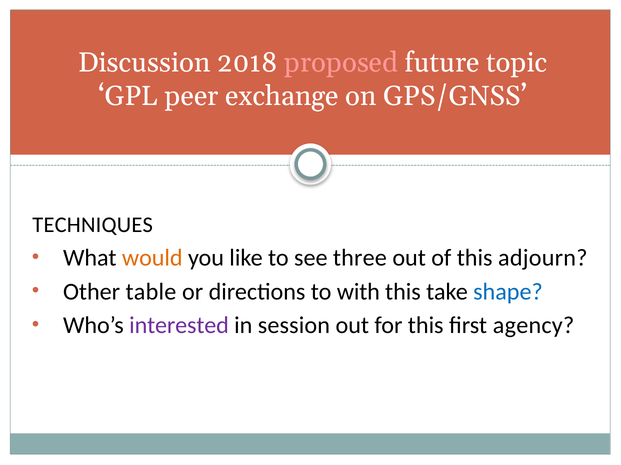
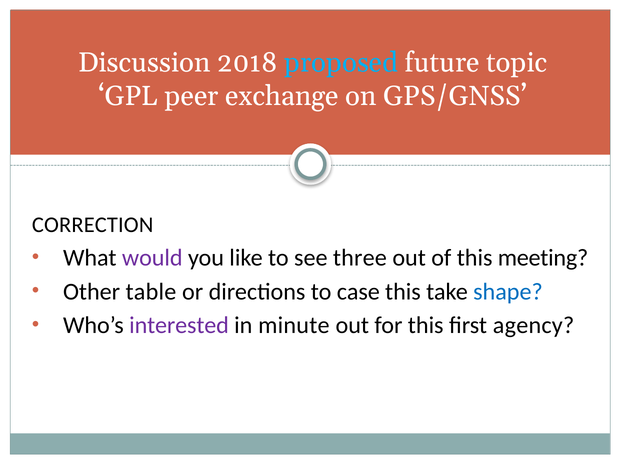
proposed colour: pink -> light blue
TECHNIQUES: TECHNIQUES -> CORRECTION
would colour: orange -> purple
adjourn: adjourn -> meeting
with: with -> case
session: session -> minute
